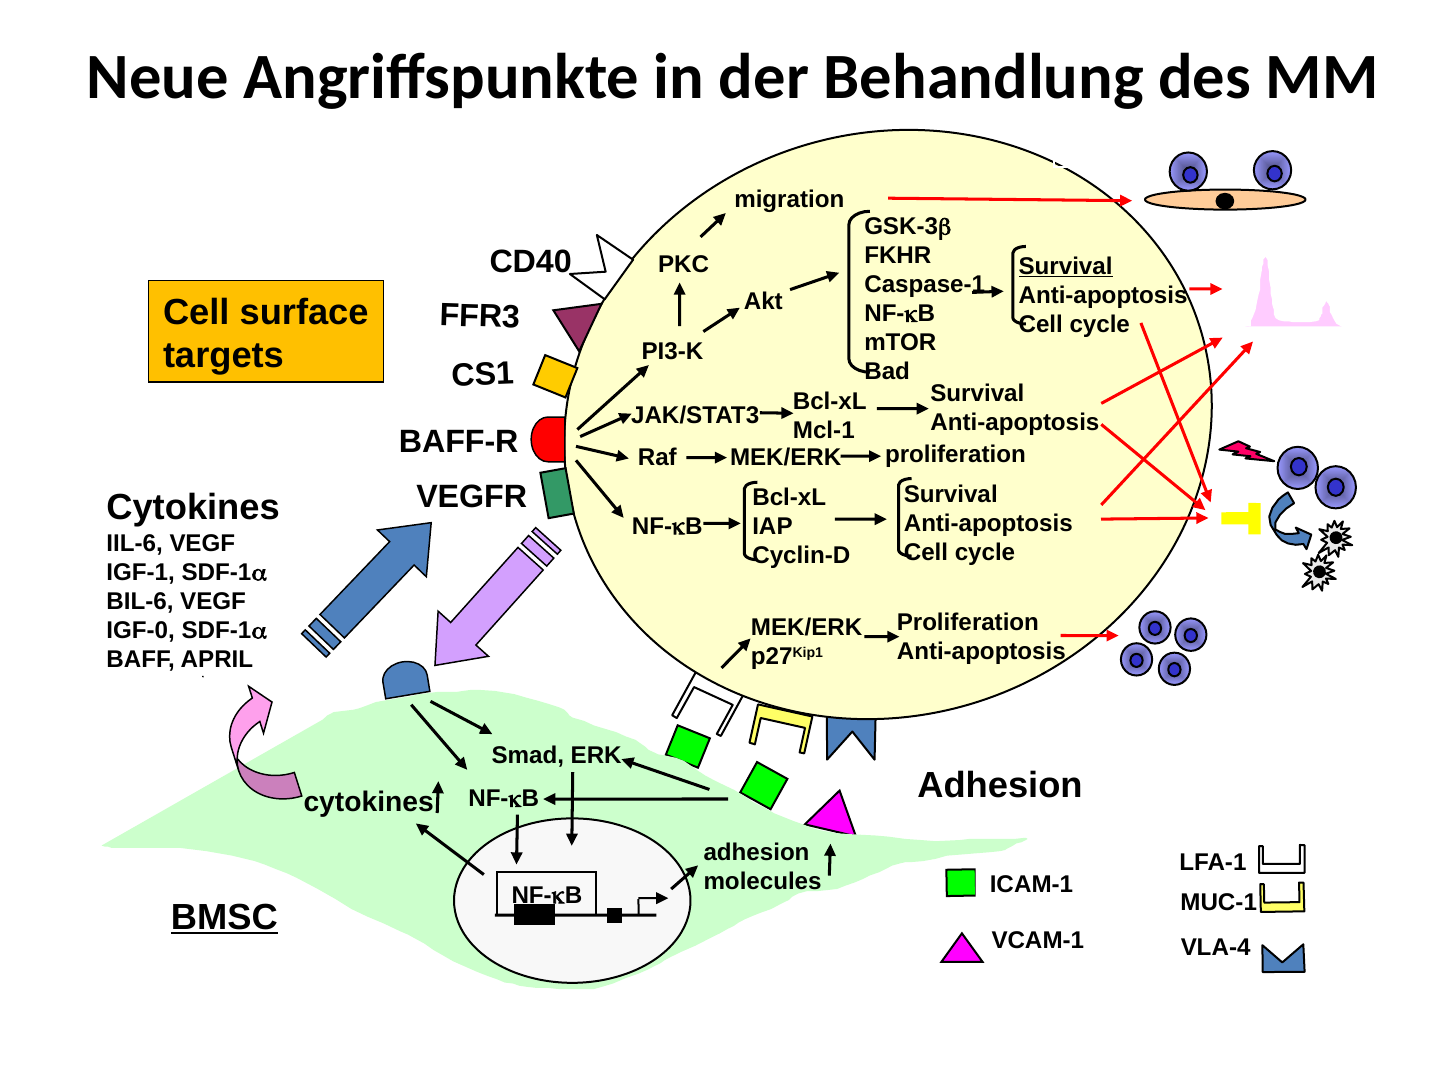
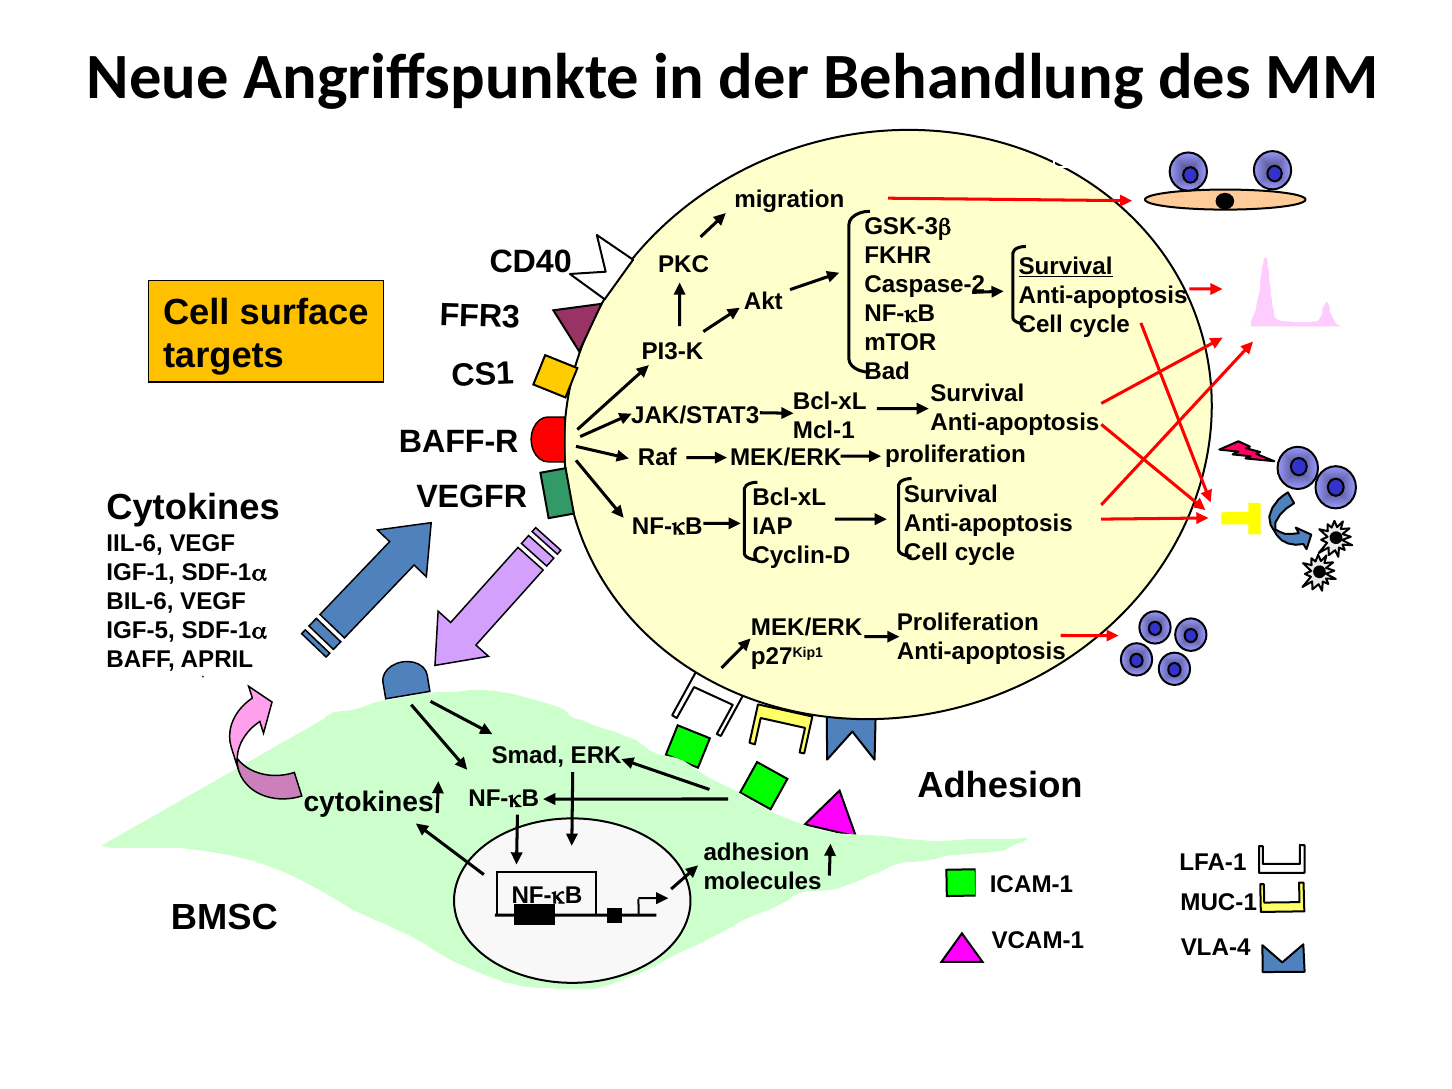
Caspase-1: Caspase-1 -> Caspase-2
IGF-0: IGF-0 -> IGF-5
BMSC underline: present -> none
